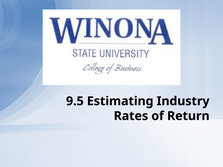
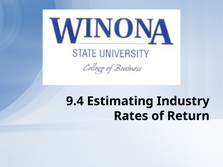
9.5: 9.5 -> 9.4
